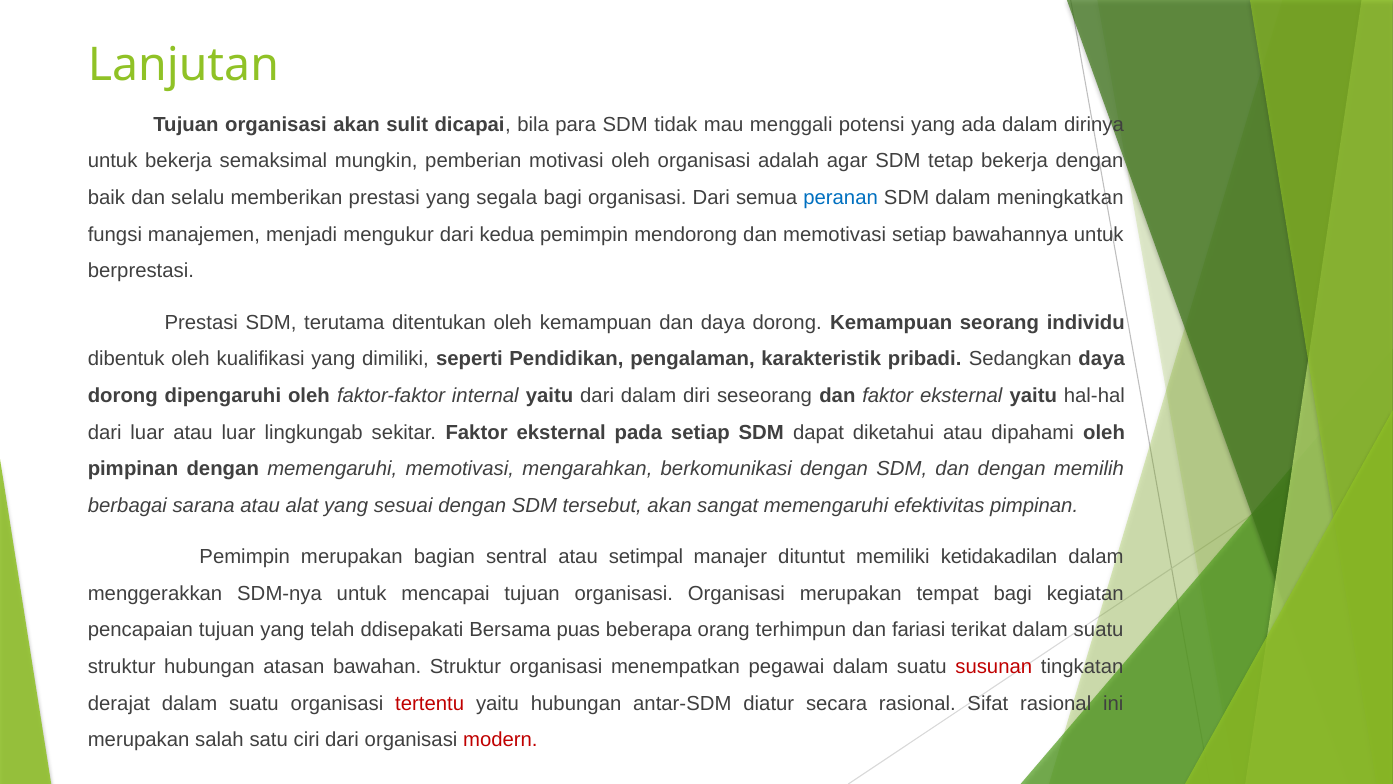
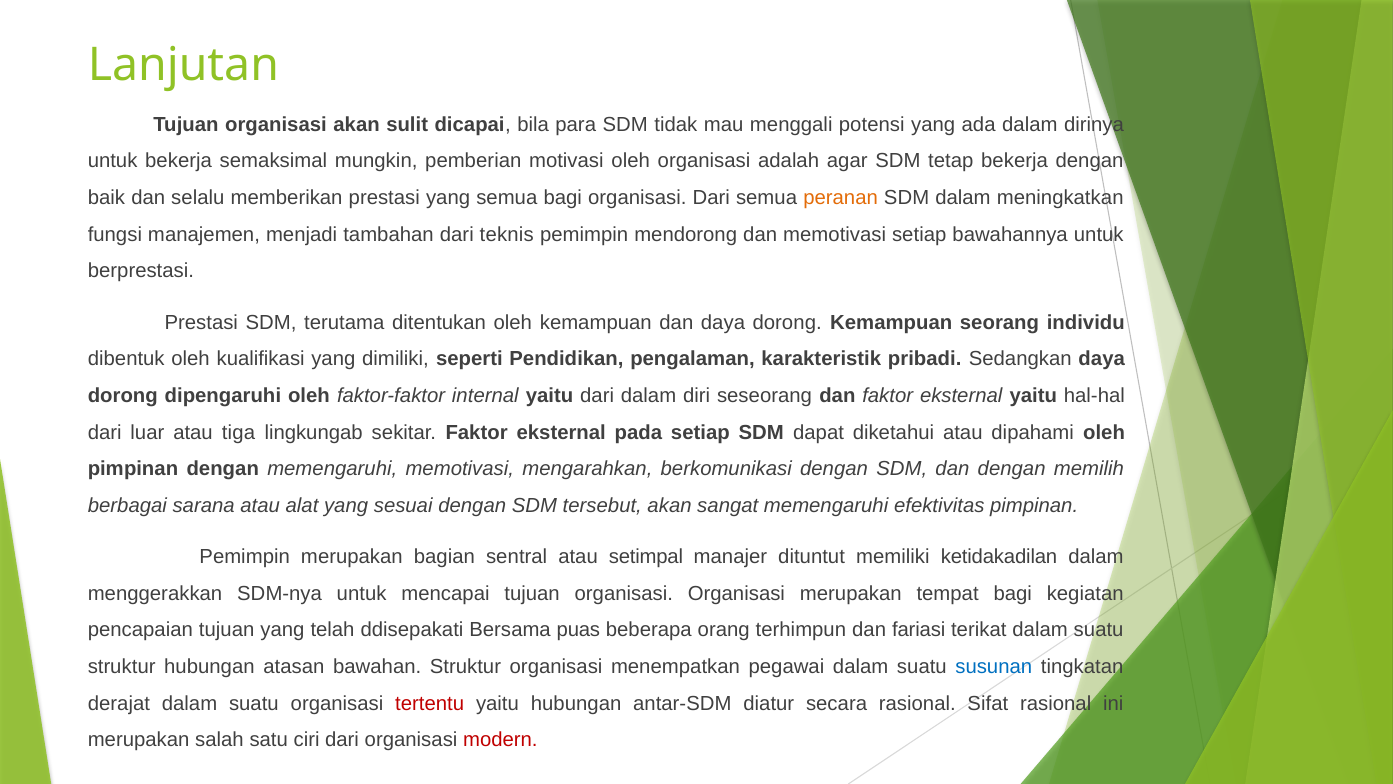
yang segala: segala -> semua
peranan colour: blue -> orange
mengukur: mengukur -> tambahan
kedua: kedua -> teknis
atau luar: luar -> tiga
susunan colour: red -> blue
